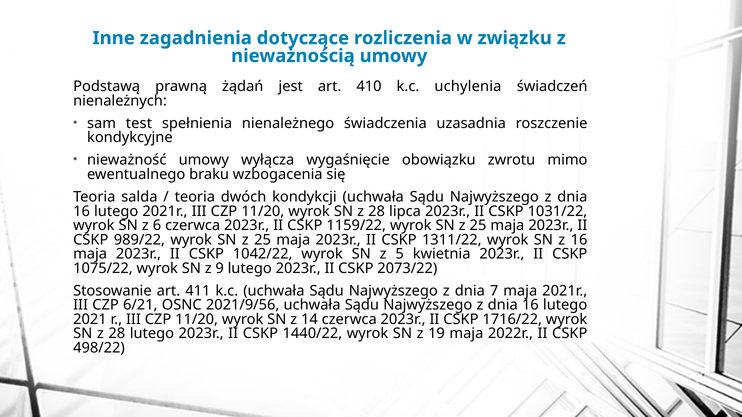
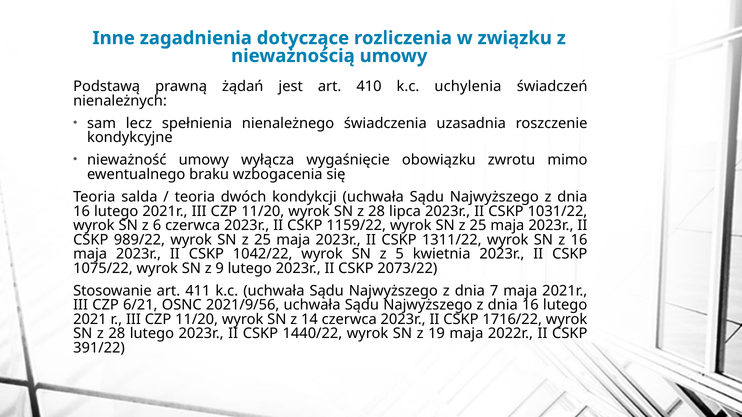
test: test -> lecz
498/22: 498/22 -> 391/22
